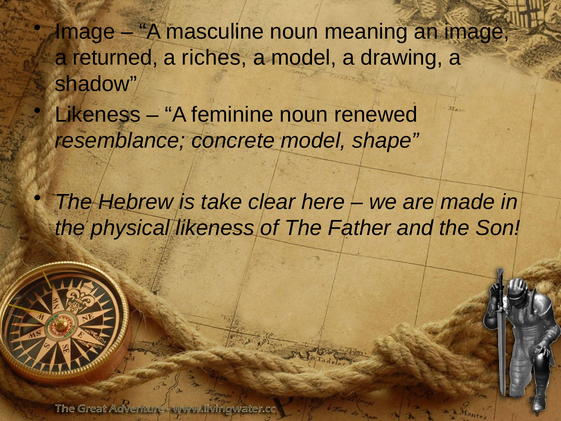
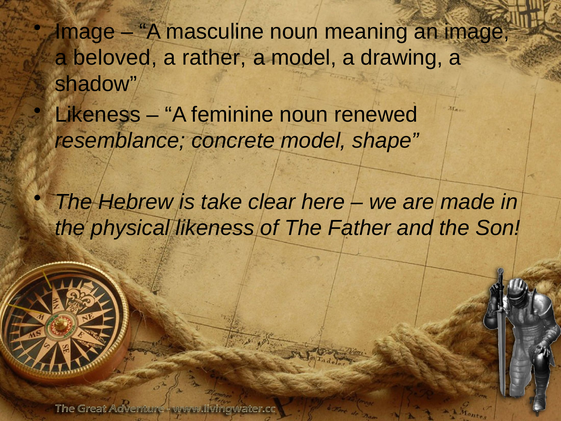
returned: returned -> beloved
riches: riches -> rather
